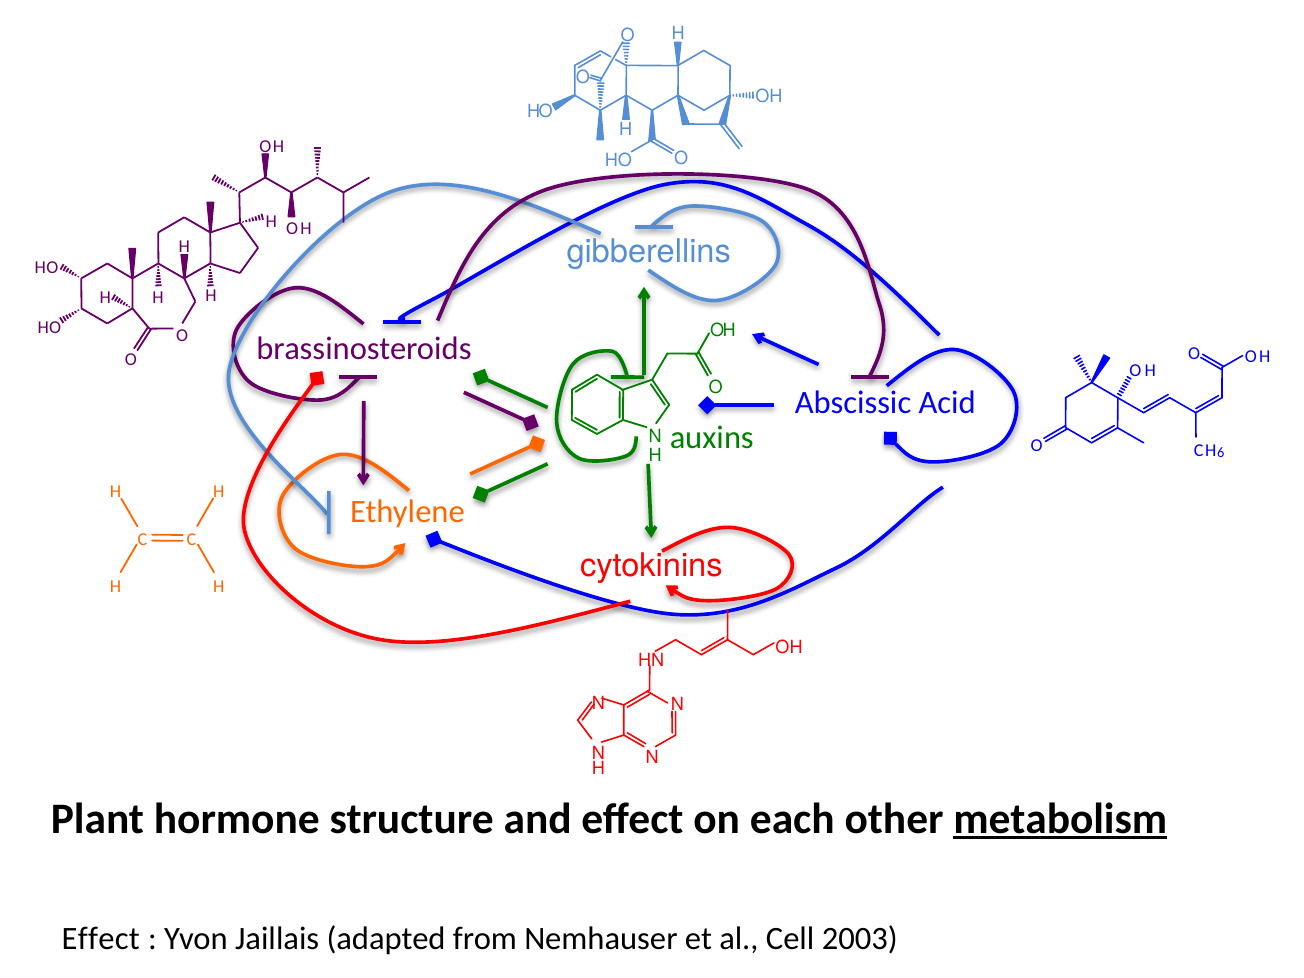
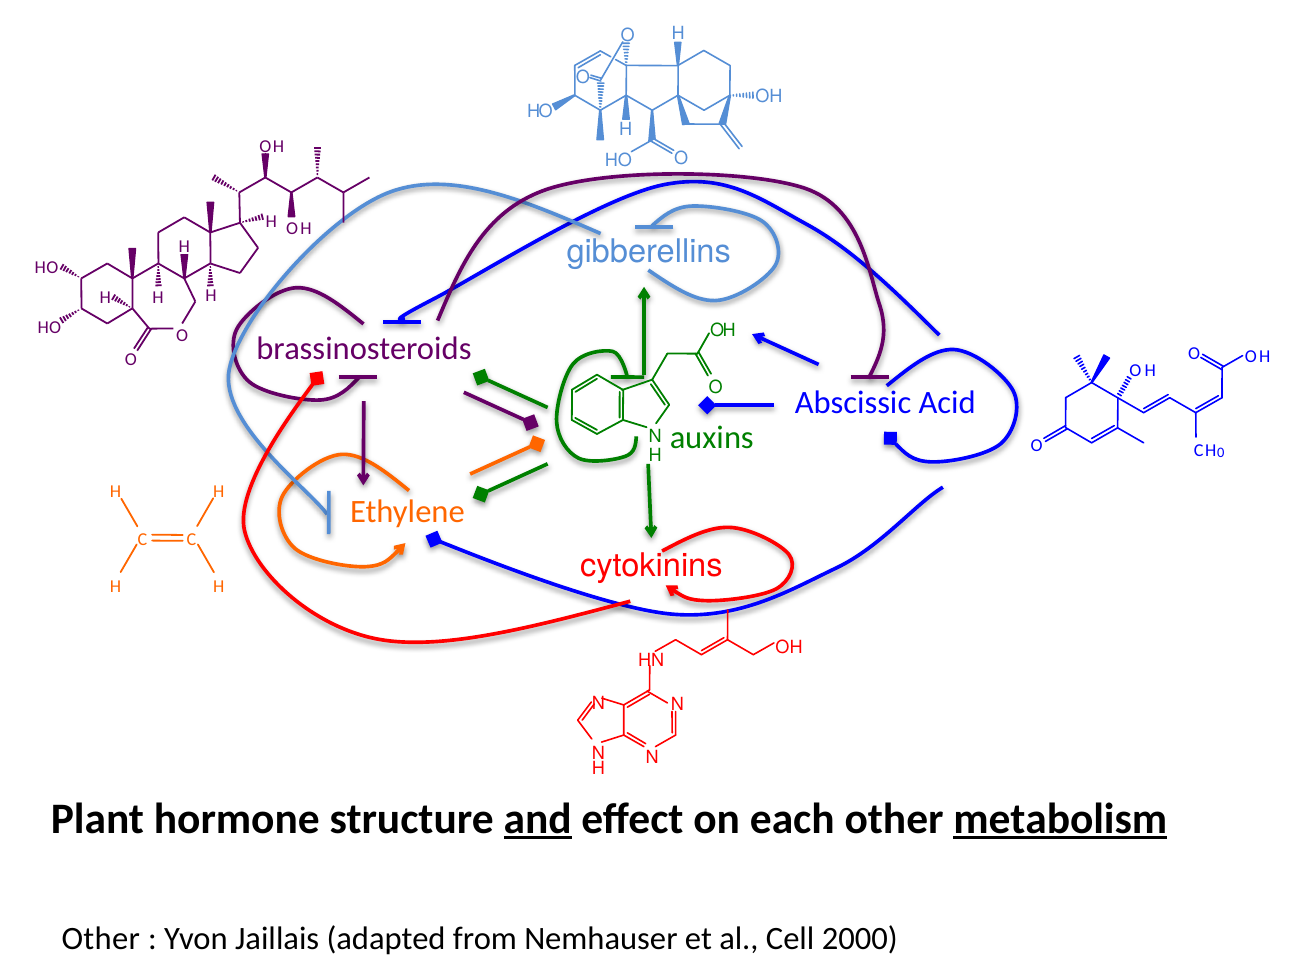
6: 6 -> 0
and underline: none -> present
Effect at (101, 939): Effect -> Other
2003: 2003 -> 2000
